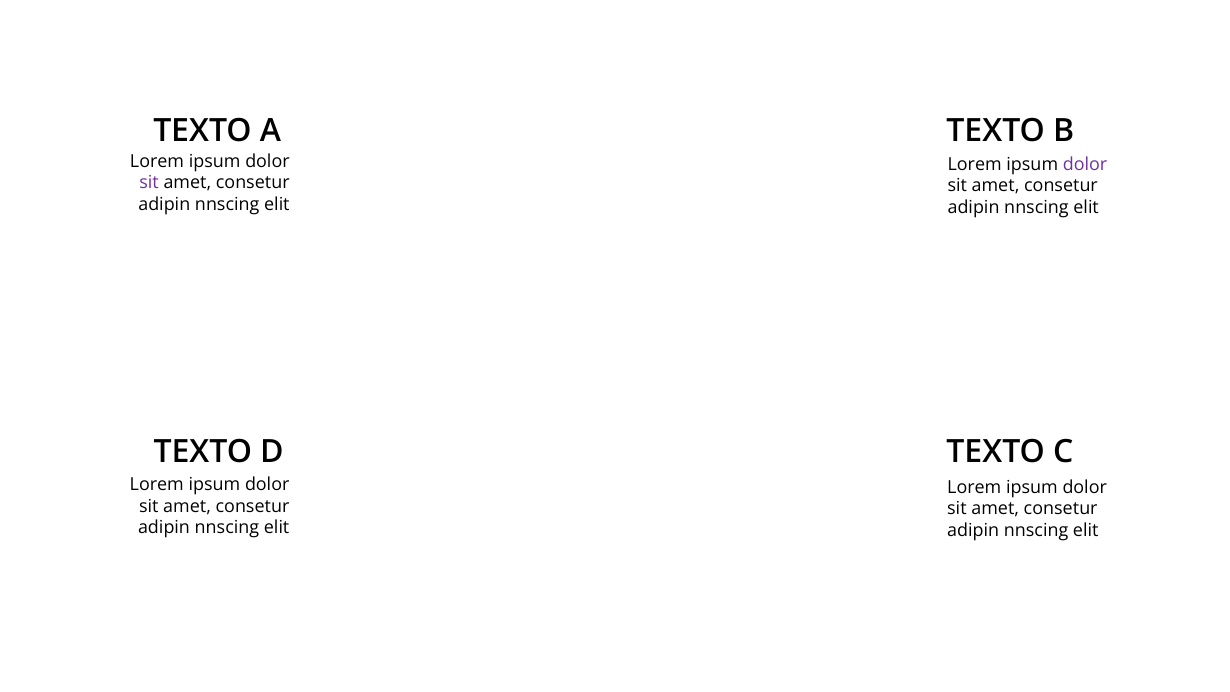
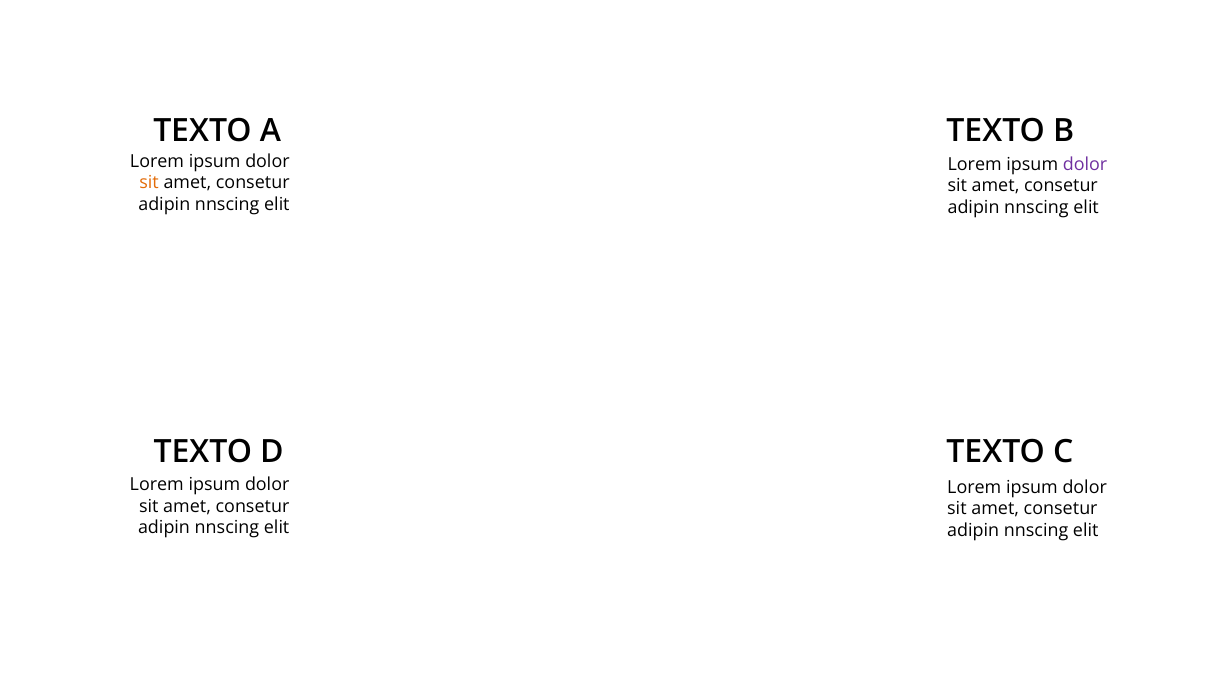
sit at (149, 183) colour: purple -> orange
